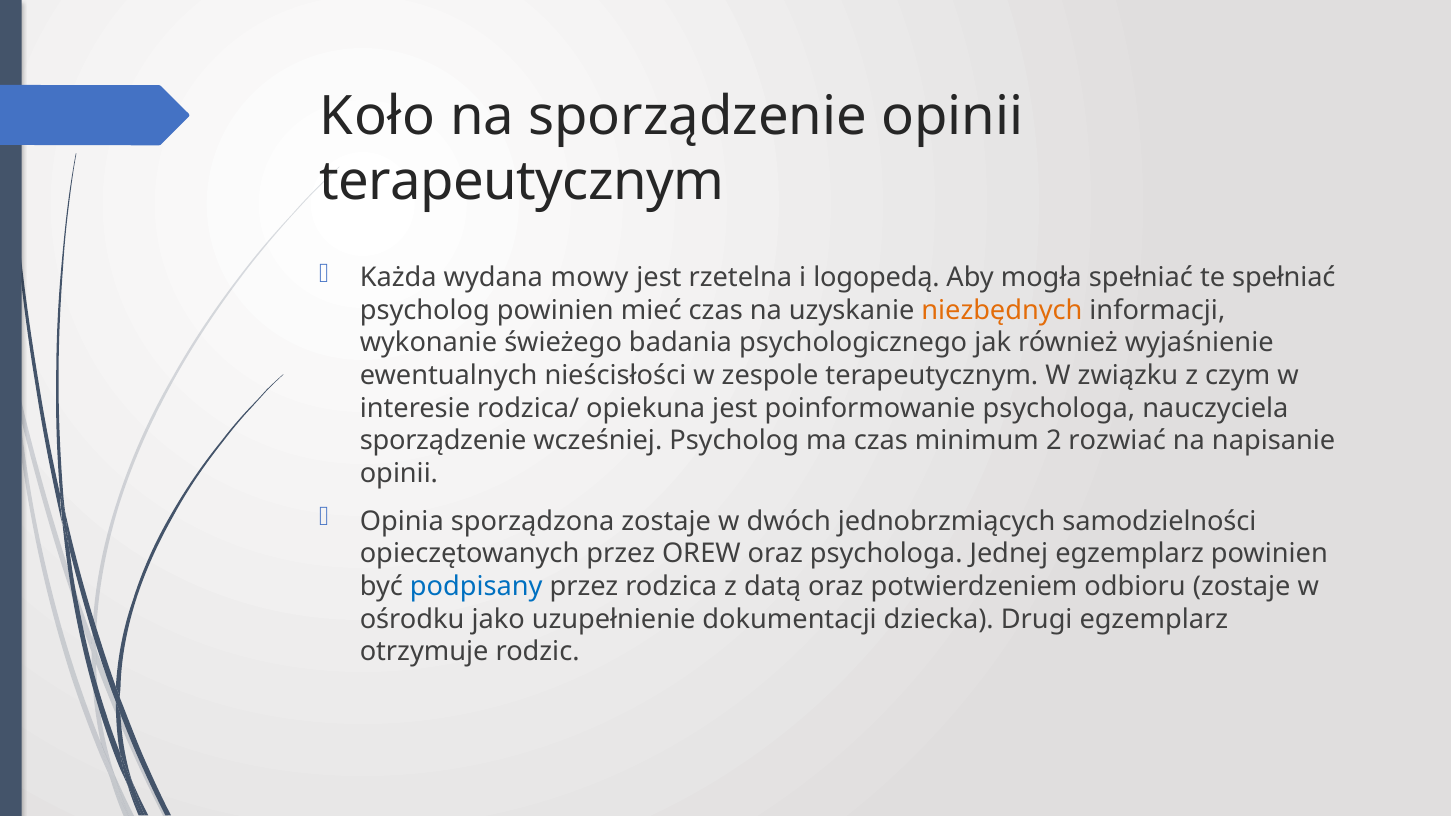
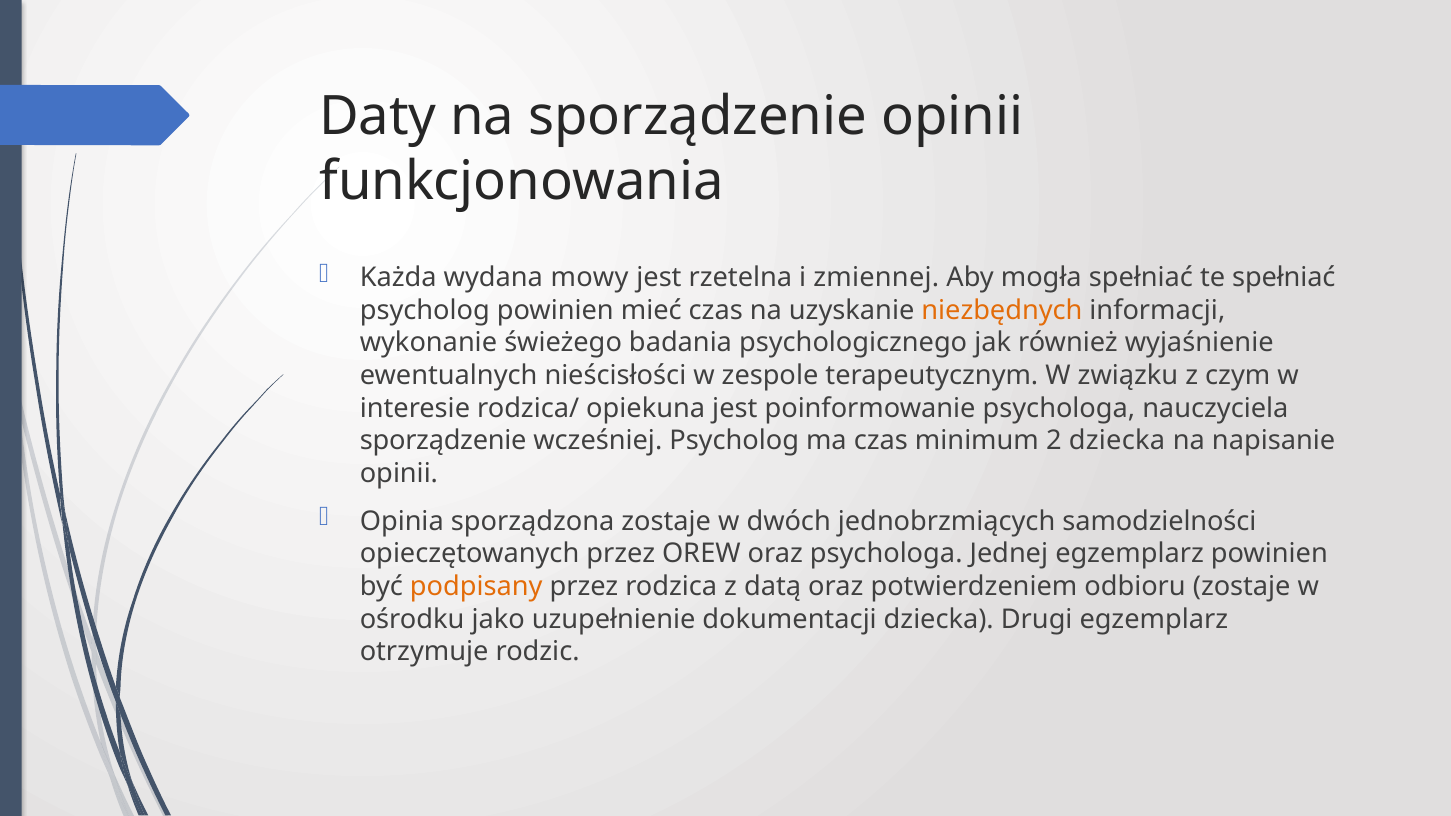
Koło: Koło -> Daty
terapeutycznym at (522, 181): terapeutycznym -> funkcjonowania
logopedą: logopedą -> zmiennej
2 rozwiać: rozwiać -> dziecka
podpisany colour: blue -> orange
